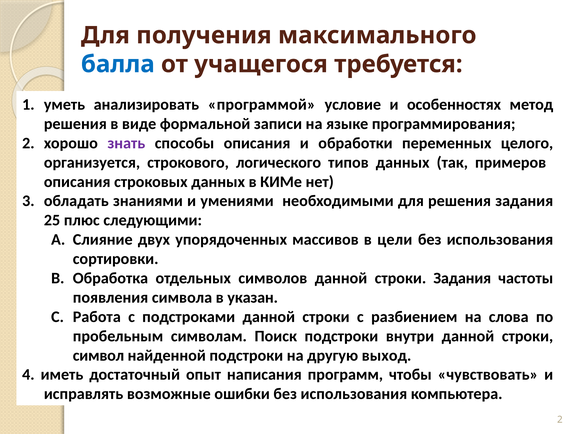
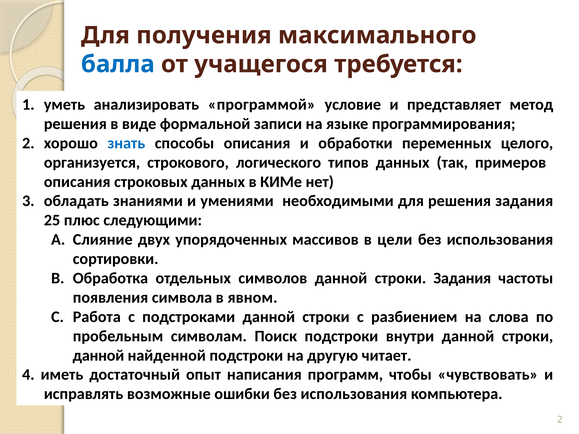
особенностях: особенностях -> представляет
знать colour: purple -> blue
указан: указан -> явном
символ at (98, 356): символ -> данной
выход: выход -> читает
